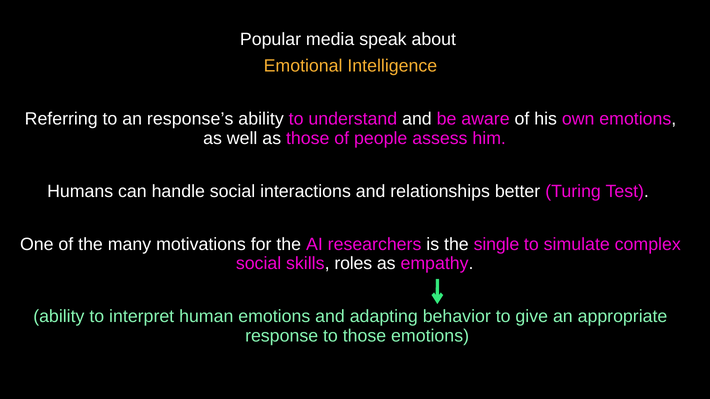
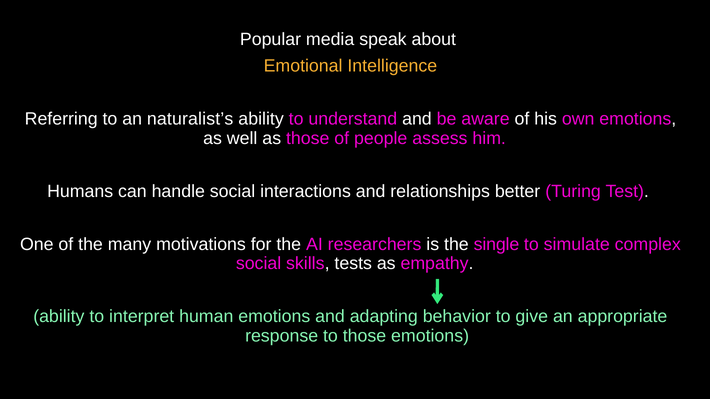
response’s: response’s -> naturalist’s
roles: roles -> tests
